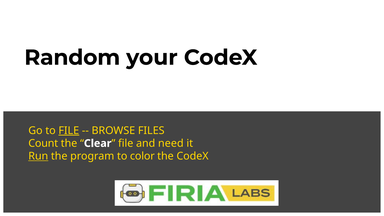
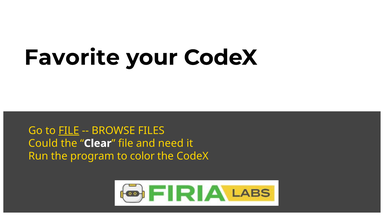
Random: Random -> Favorite
Count: Count -> Could
Run underline: present -> none
